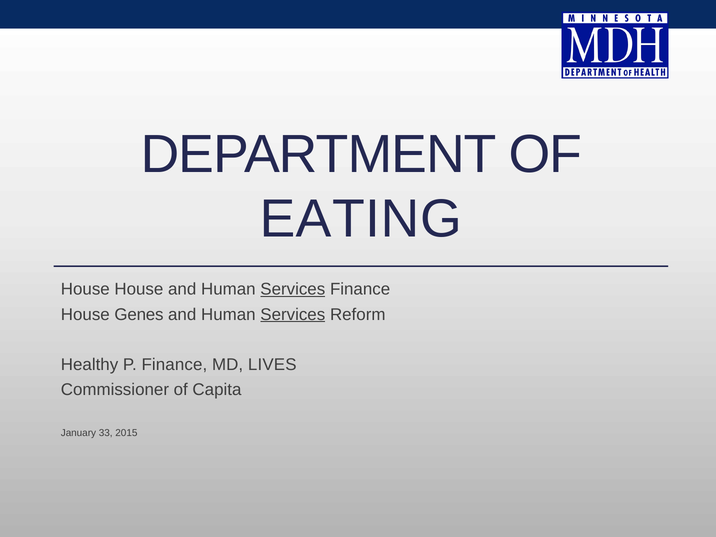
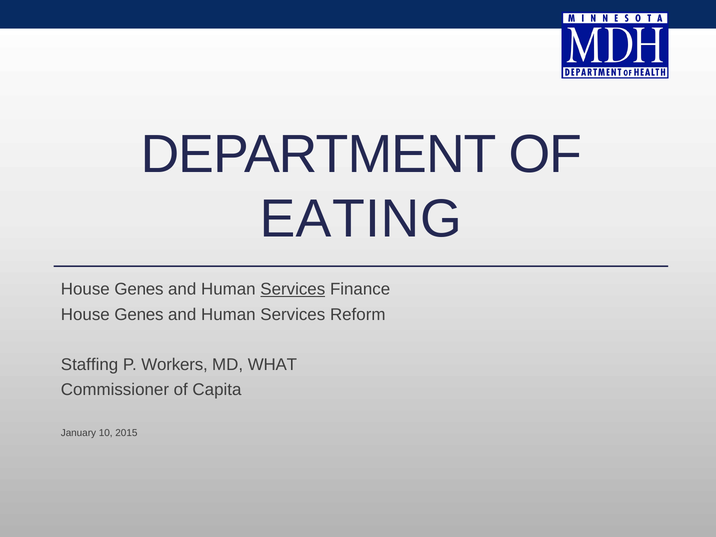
House at (139, 289): House -> Genes
Services at (293, 314) underline: present -> none
Healthy: Healthy -> Staffing
P Finance: Finance -> Workers
LIVES: LIVES -> WHAT
33: 33 -> 10
